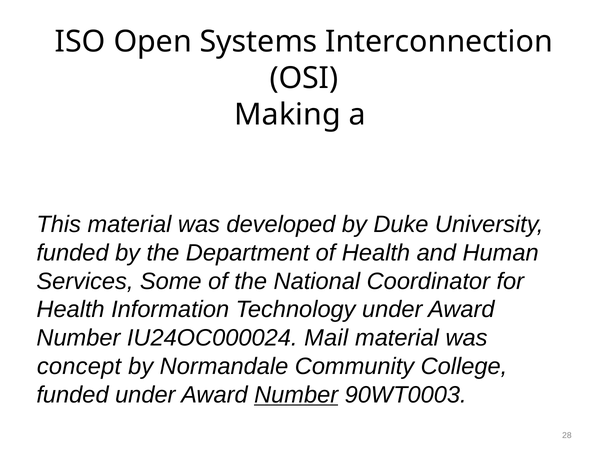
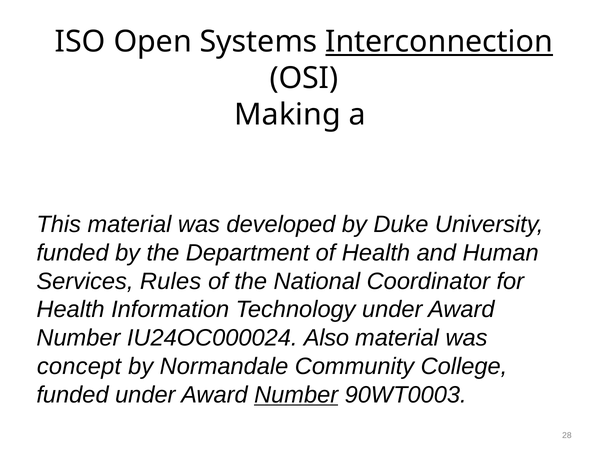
Interconnection underline: none -> present
Some: Some -> Rules
Mail: Mail -> Also
